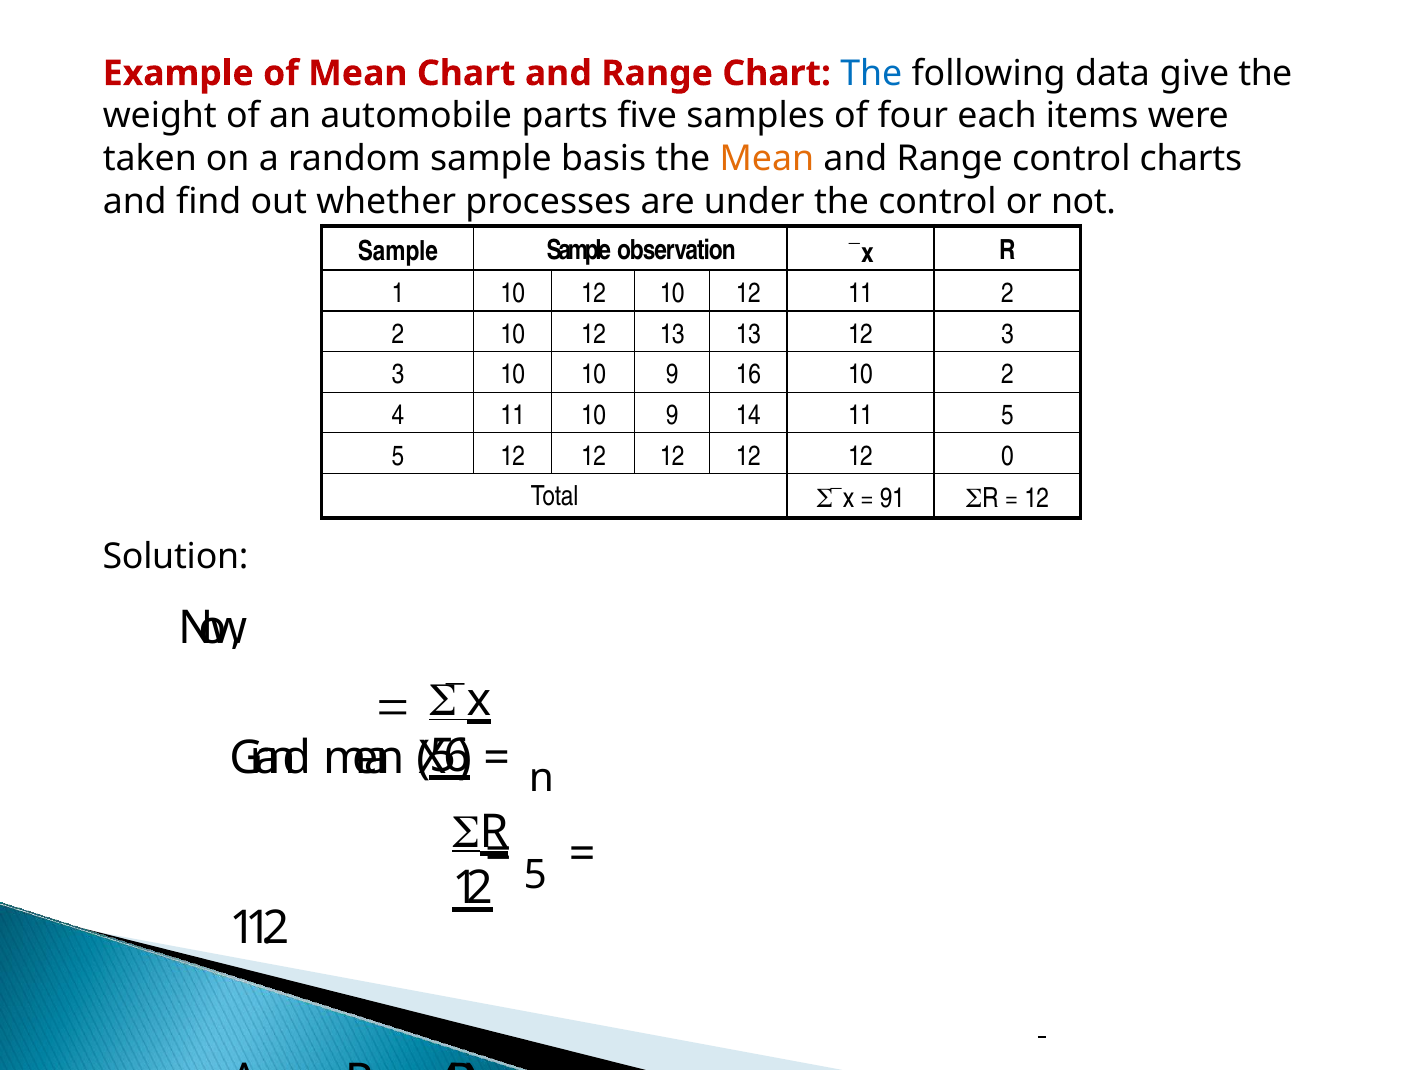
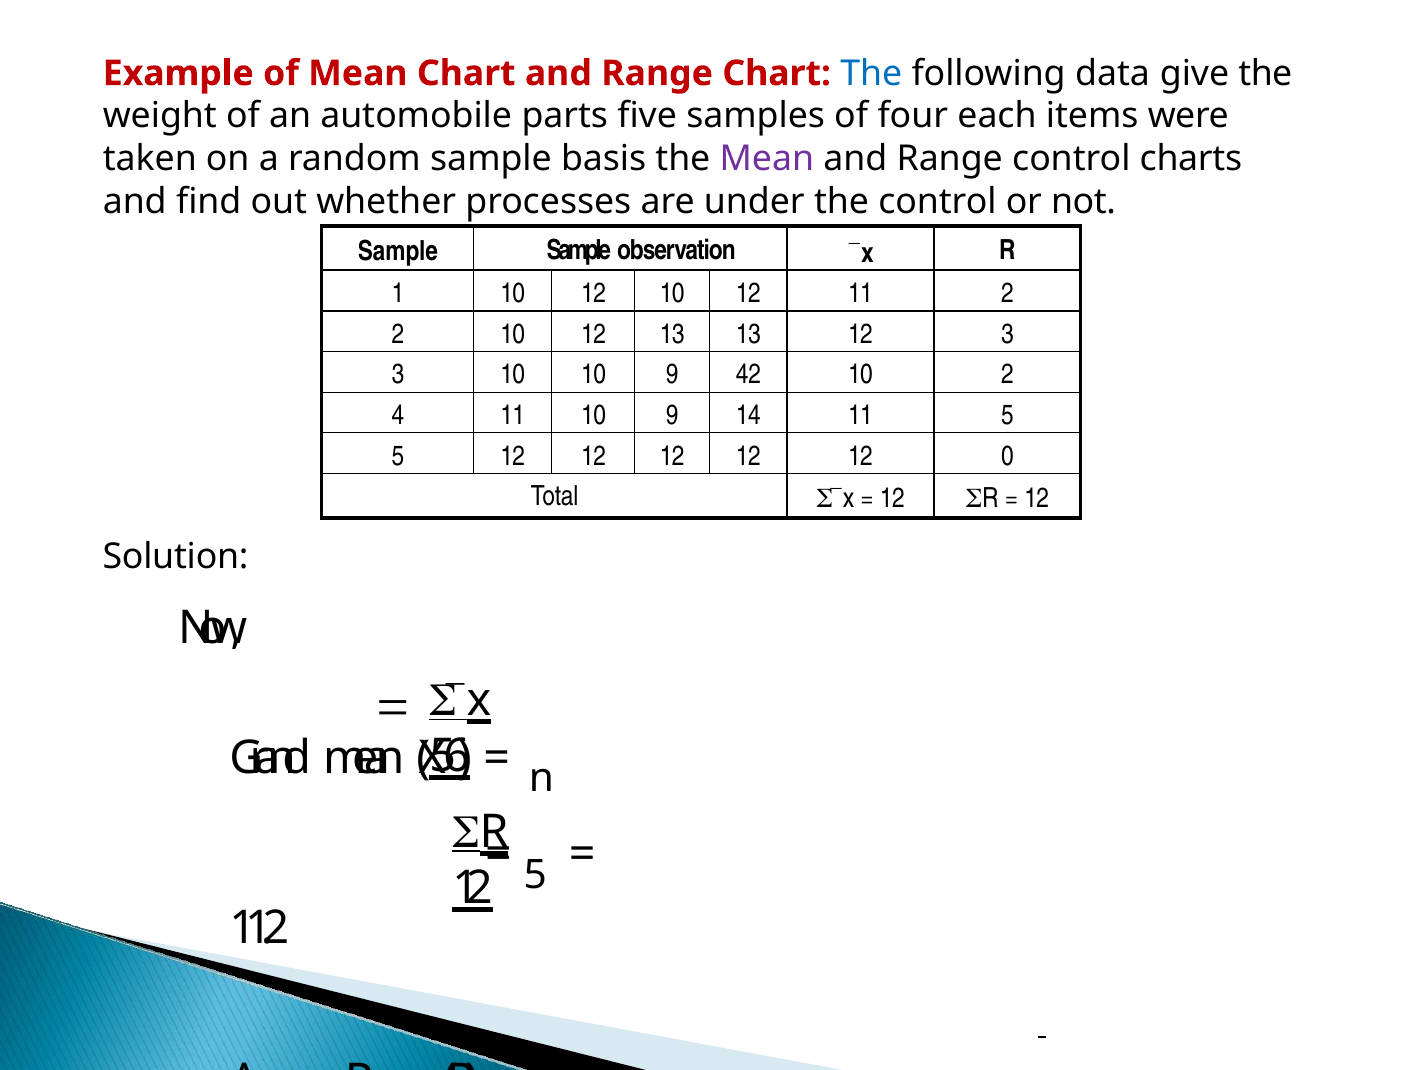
Mean at (767, 159) colour: orange -> purple
16: 16 -> 42
91 at (892, 499): 91 -> 12
